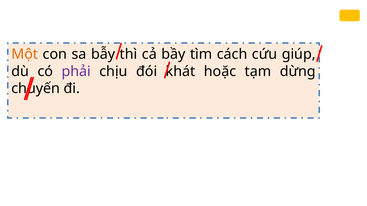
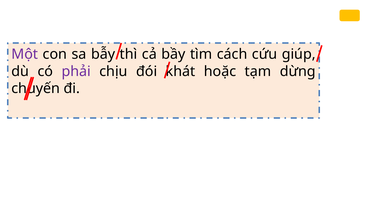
Một colour: orange -> purple
